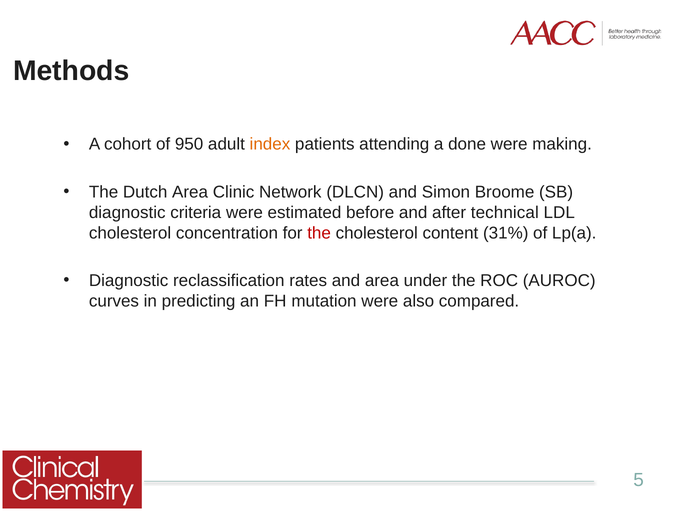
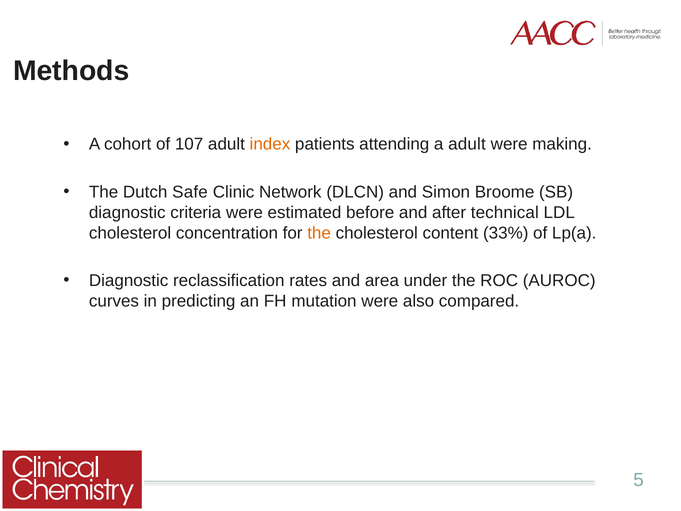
950: 950 -> 107
a done: done -> adult
Dutch Area: Area -> Safe
the at (319, 233) colour: red -> orange
31%: 31% -> 33%
